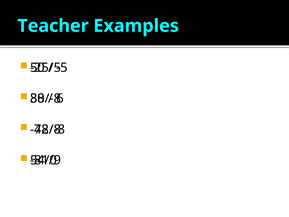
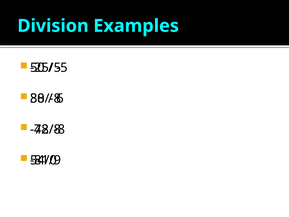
Teacher: Teacher -> Division
